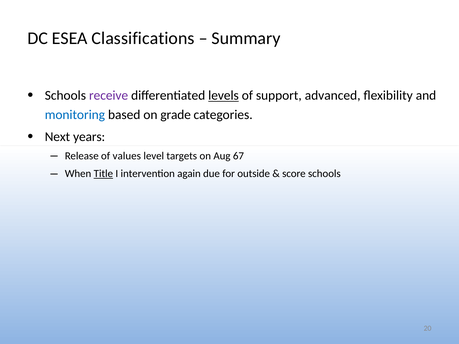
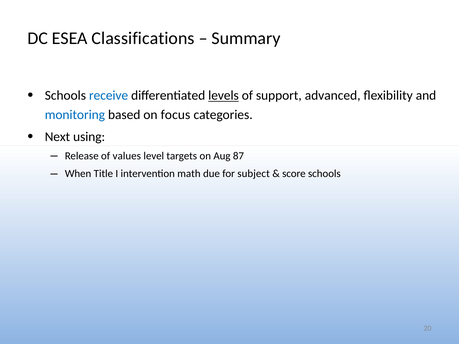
receive colour: purple -> blue
grade: grade -> focus
years: years -> using
67: 67 -> 87
Title underline: present -> none
again: again -> math
outside: outside -> subject
